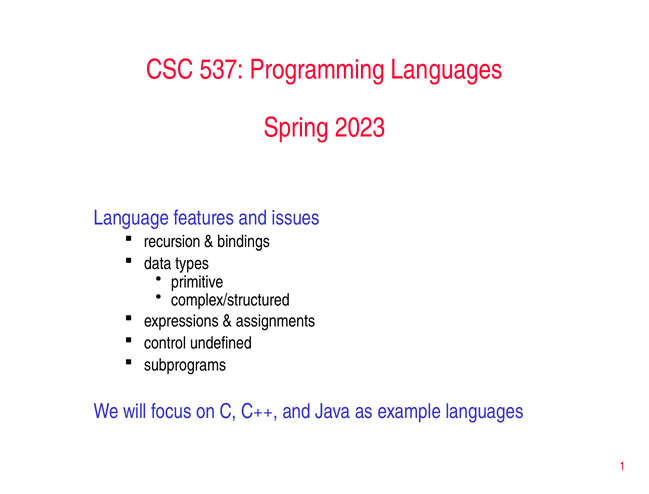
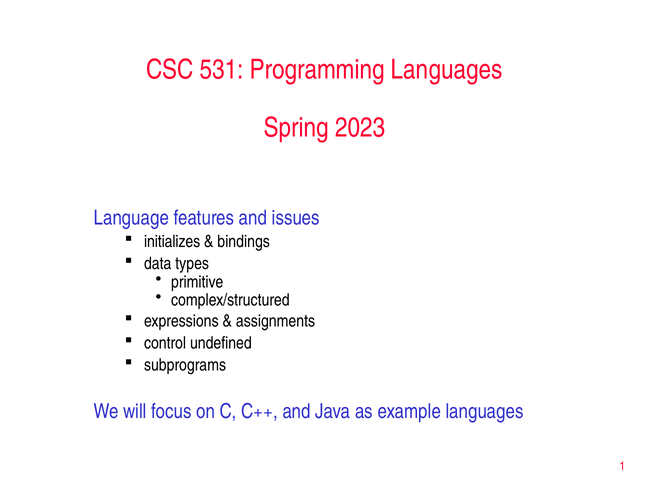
537: 537 -> 531
recursion: recursion -> initializes
